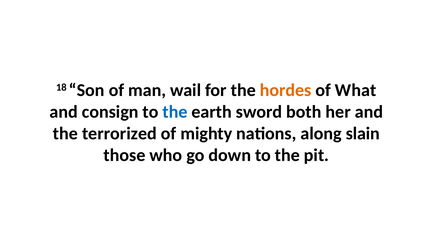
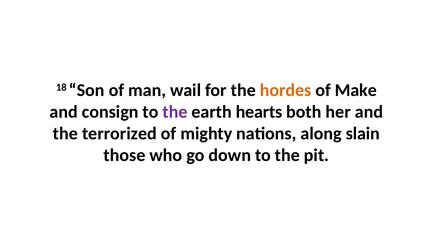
What: What -> Make
the at (175, 112) colour: blue -> purple
sword: sword -> hearts
